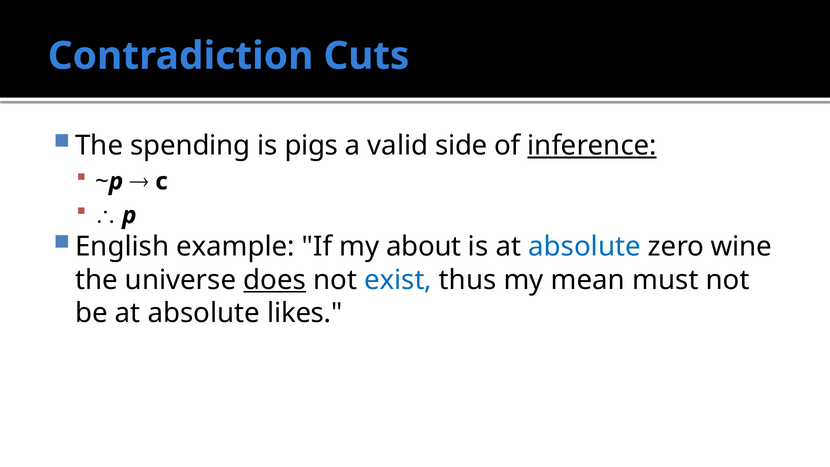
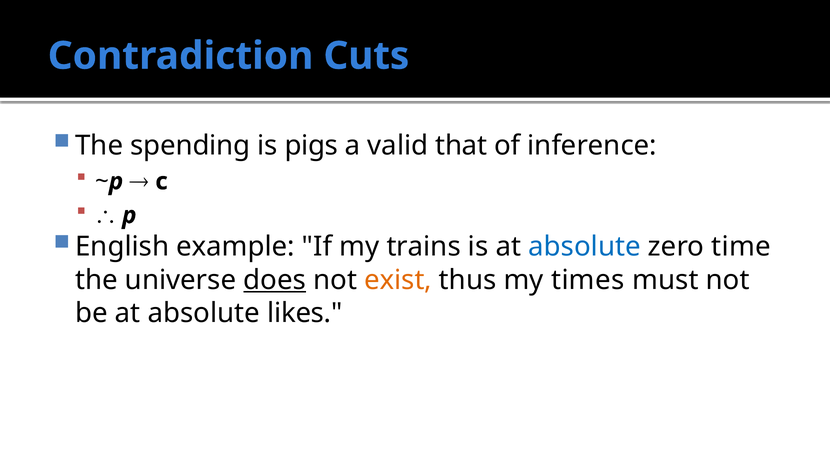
side: side -> that
inference underline: present -> none
about: about -> trains
wine: wine -> time
exist colour: blue -> orange
mean: mean -> times
